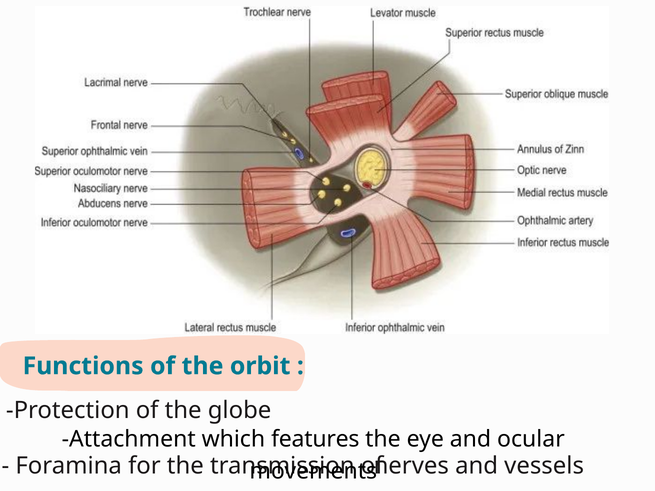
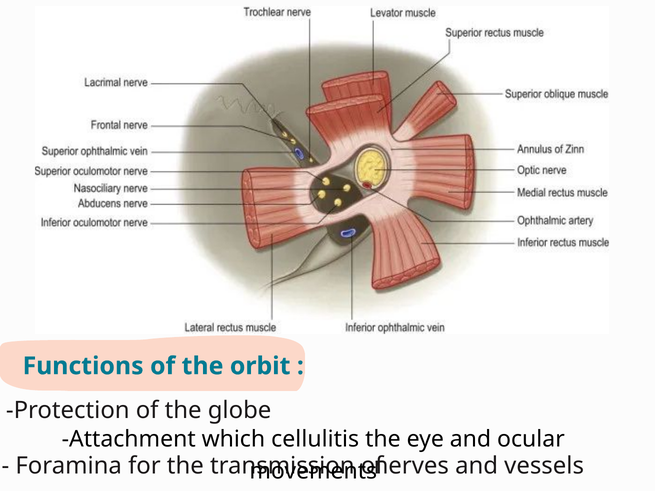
features: features -> cellulitis
